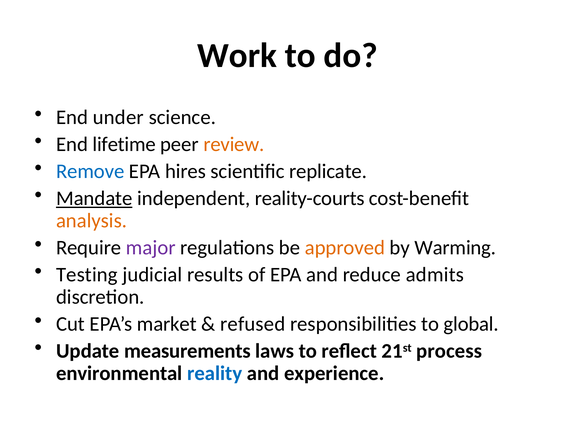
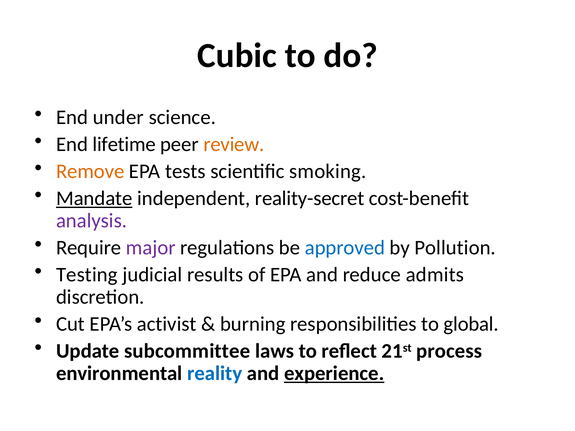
Work: Work -> Cubic
Remove colour: blue -> orange
hires: hires -> tests
replicate: replicate -> smoking
reality-courts: reality-courts -> reality-secret
analysis colour: orange -> purple
approved colour: orange -> blue
Warming: Warming -> Pollution
market: market -> activist
refused: refused -> burning
measurements: measurements -> subcommittee
experience underline: none -> present
